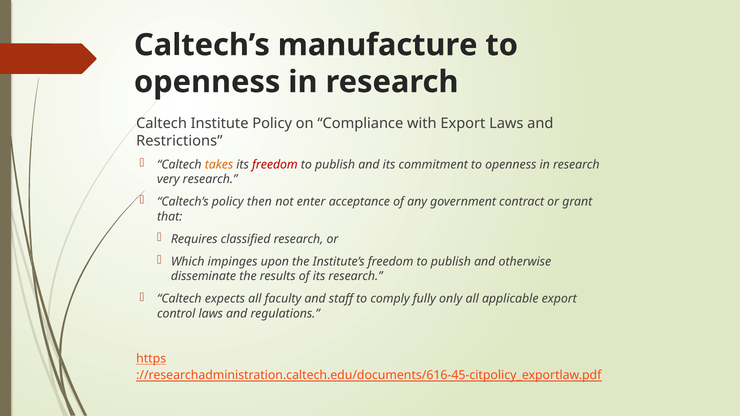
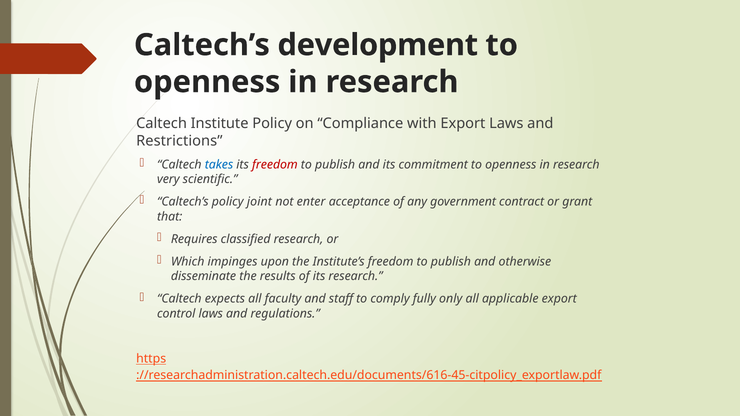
manufacture: manufacture -> development
takes colour: orange -> blue
very research: research -> scientific
then: then -> joint
